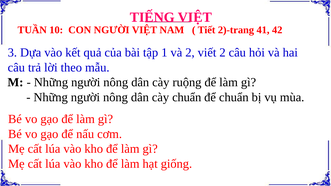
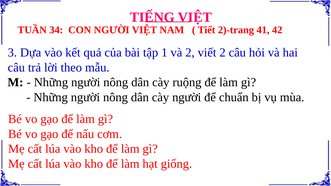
10: 10 -> 34
cày chuẩn: chuẩn -> người
